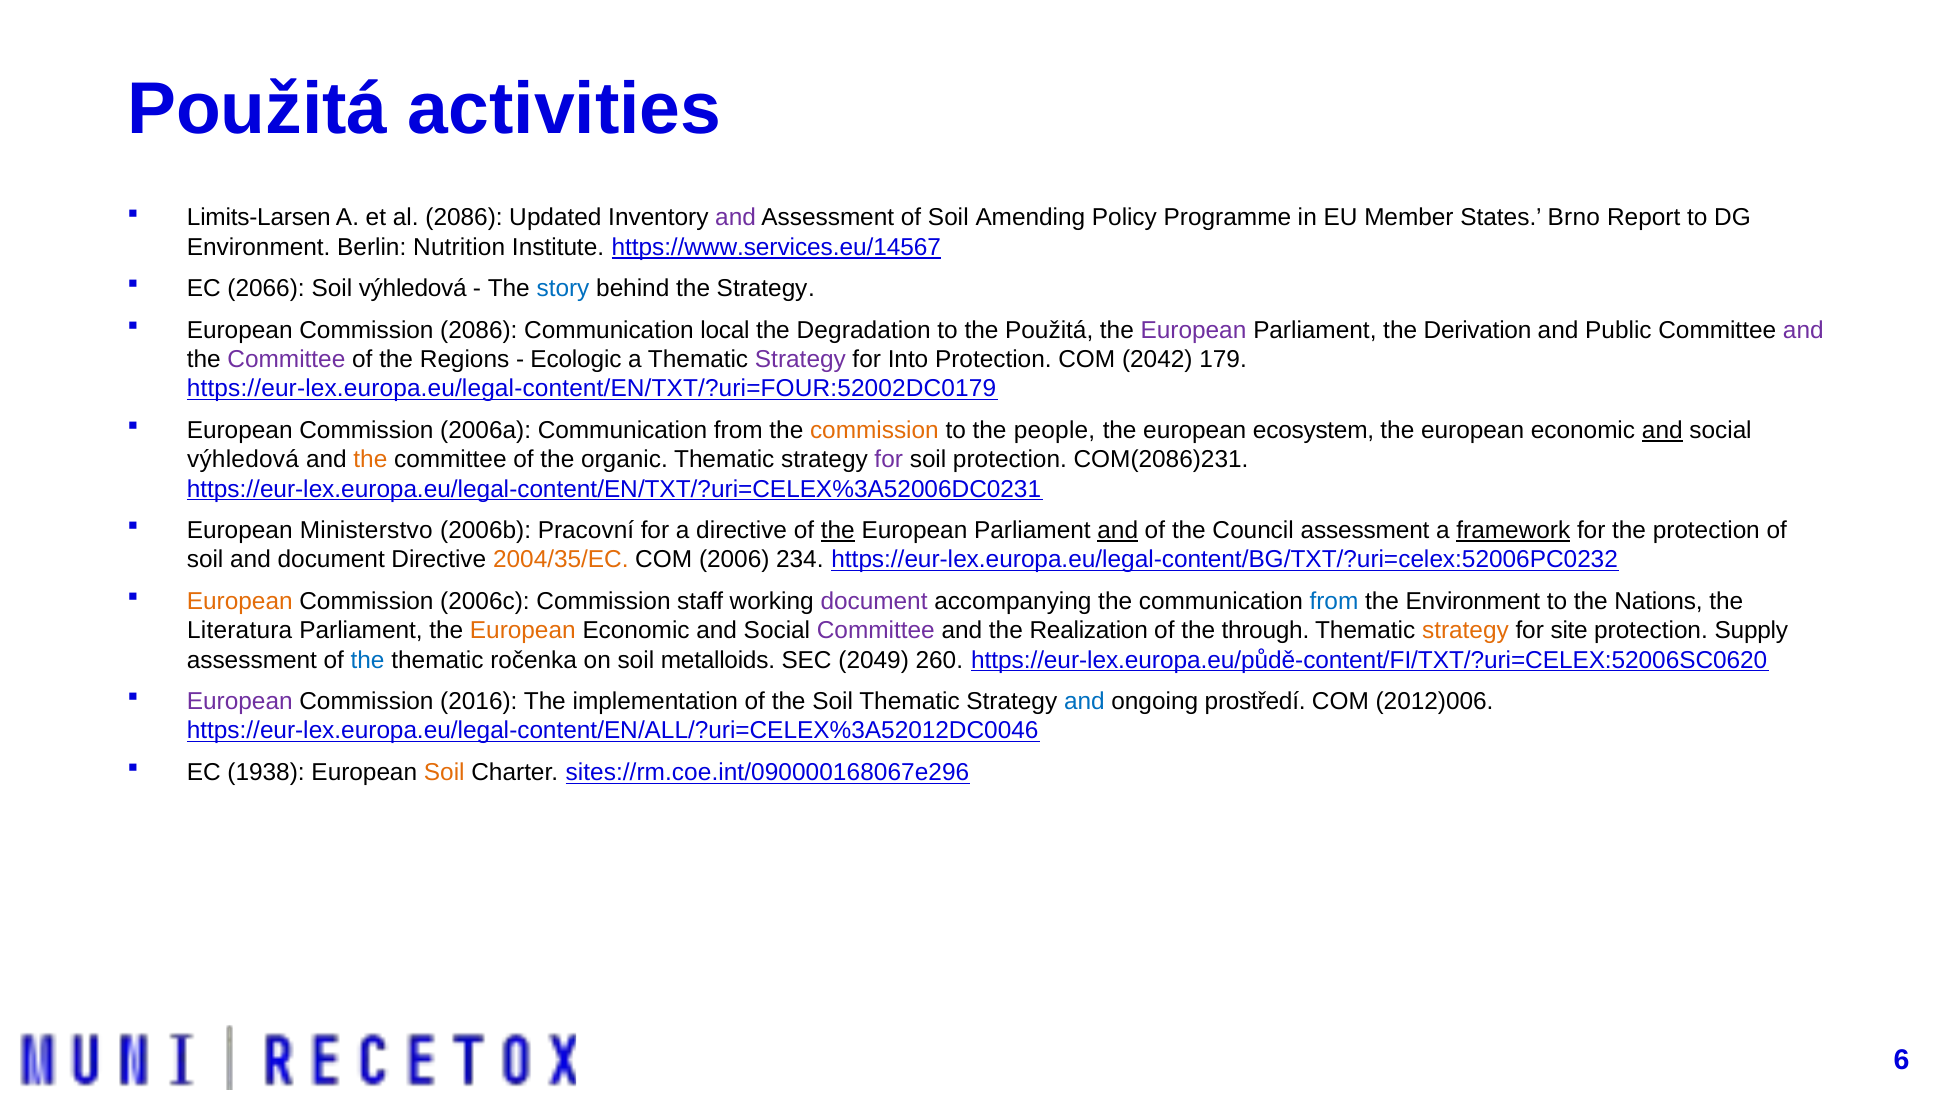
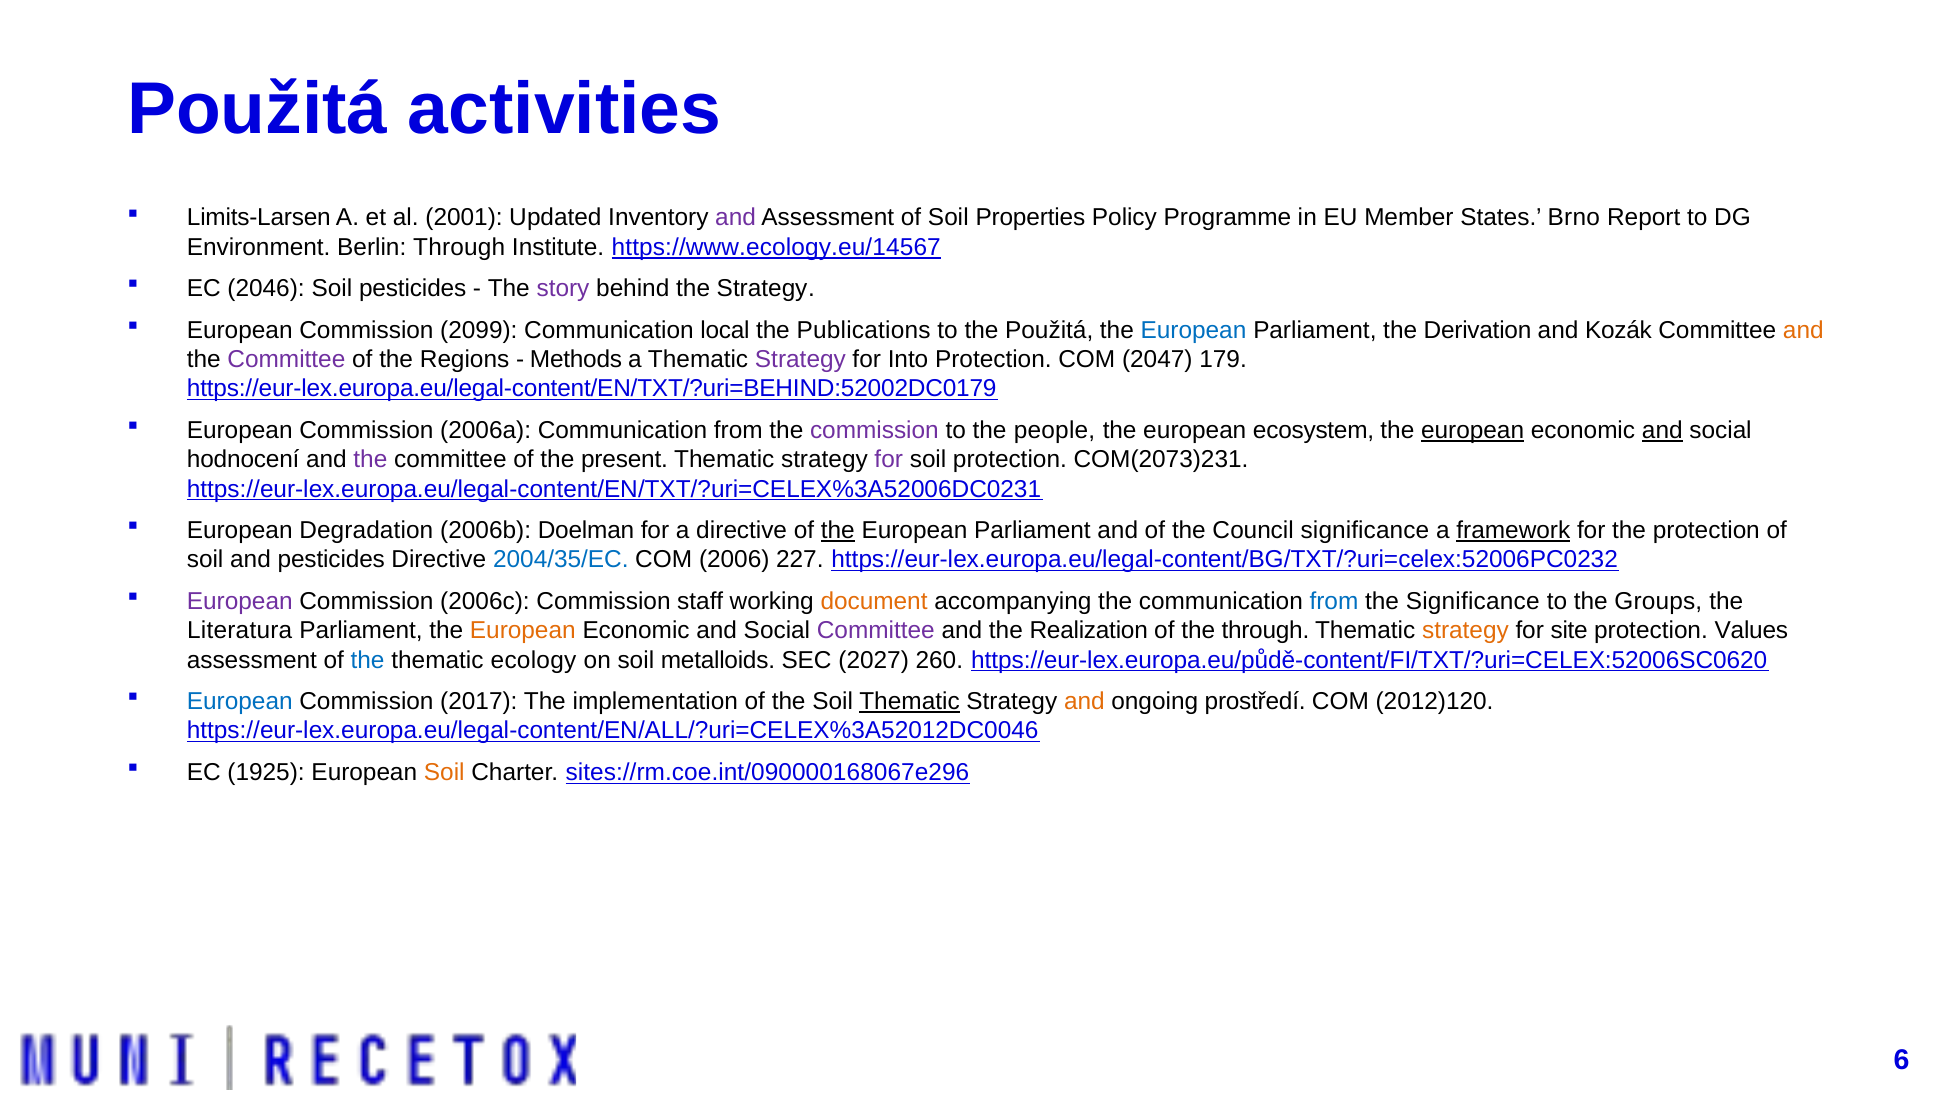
al 2086: 2086 -> 2001
Amending: Amending -> Properties
Berlin Nutrition: Nutrition -> Through
https://www.services.eu/14567: https://www.services.eu/14567 -> https://www.ecology.eu/14567
2066: 2066 -> 2046
Soil výhledová: výhledová -> pesticides
story colour: blue -> purple
Commission 2086: 2086 -> 2099
Degradation: Degradation -> Publications
European at (1194, 330) colour: purple -> blue
Public: Public -> Kozák
and at (1803, 330) colour: purple -> orange
Ecologic: Ecologic -> Methods
2042: 2042 -> 2047
https://eur-lex.europa.eu/legal-content/EN/TXT/?uri=FOUR:52002DC0179: https://eur-lex.europa.eu/legal-content/EN/TXT/?uri=FOUR:52002DC0179 -> https://eur-lex.europa.eu/legal-content/EN/TXT/?uri=BEHIND:52002DC0179
commission at (874, 430) colour: orange -> purple
european at (1473, 430) underline: none -> present
výhledová at (243, 460): výhledová -> hodnocení
the at (370, 460) colour: orange -> purple
organic: organic -> present
COM(2086)231: COM(2086)231 -> COM(2073)231
Ministerstvo: Ministerstvo -> Degradation
Pracovní: Pracovní -> Doelman
and at (1118, 531) underline: present -> none
Council assessment: assessment -> significance
and document: document -> pesticides
2004/35/EC colour: orange -> blue
234: 234 -> 227
European at (240, 602) colour: orange -> purple
document at (874, 602) colour: purple -> orange
the Environment: Environment -> Significance
Nations: Nations -> Groups
Supply: Supply -> Values
ročenka: ročenka -> ecology
2049: 2049 -> 2027
European at (240, 702) colour: purple -> blue
2016: 2016 -> 2017
Thematic at (910, 702) underline: none -> present
and at (1084, 702) colour: blue -> orange
2012)006: 2012)006 -> 2012)120
1938: 1938 -> 1925
